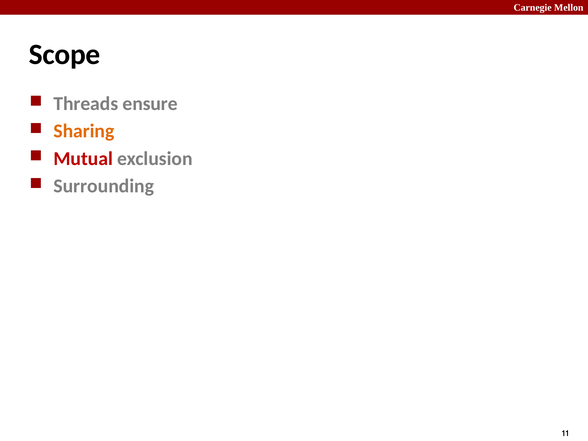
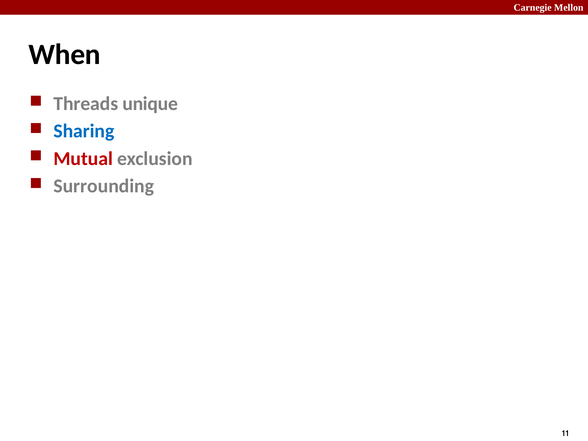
Scope: Scope -> When
ensure: ensure -> unique
Sharing colour: orange -> blue
